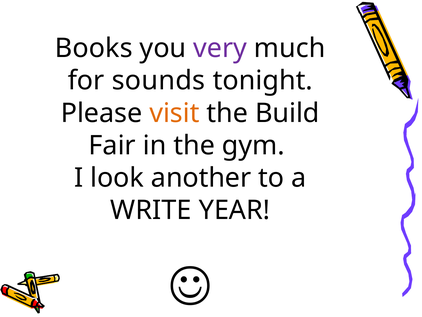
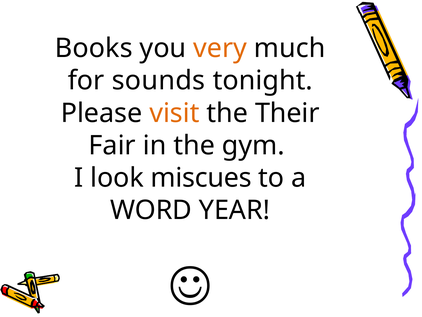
very colour: purple -> orange
Build: Build -> Their
another: another -> miscues
WRITE: WRITE -> WORD
